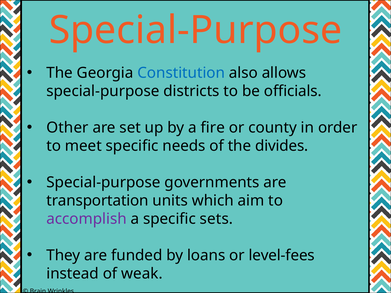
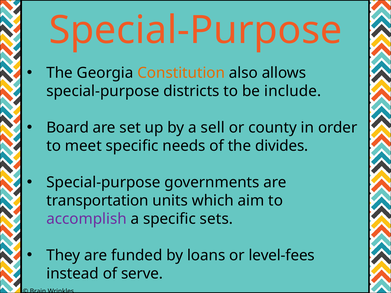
Constitution colour: blue -> orange
officials: officials -> include
Other: Other -> Board
fire: fire -> sell
weak: weak -> serve
